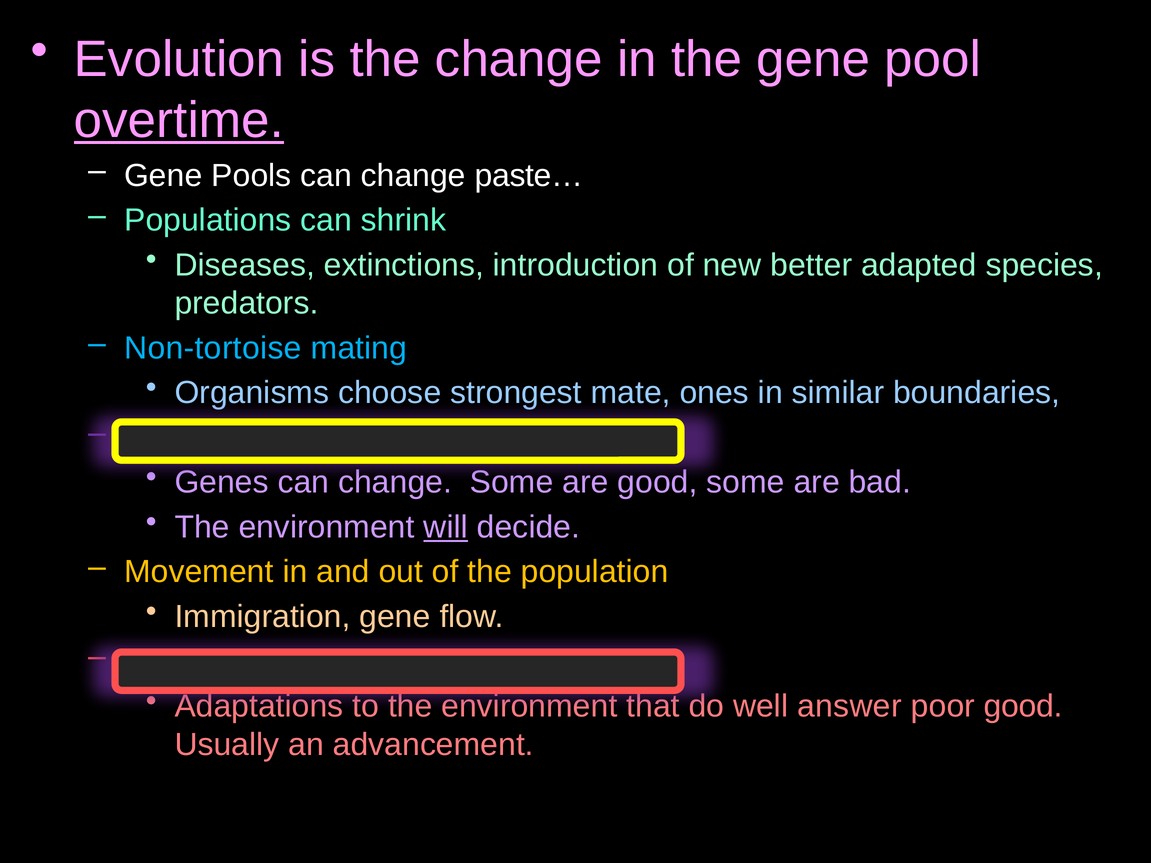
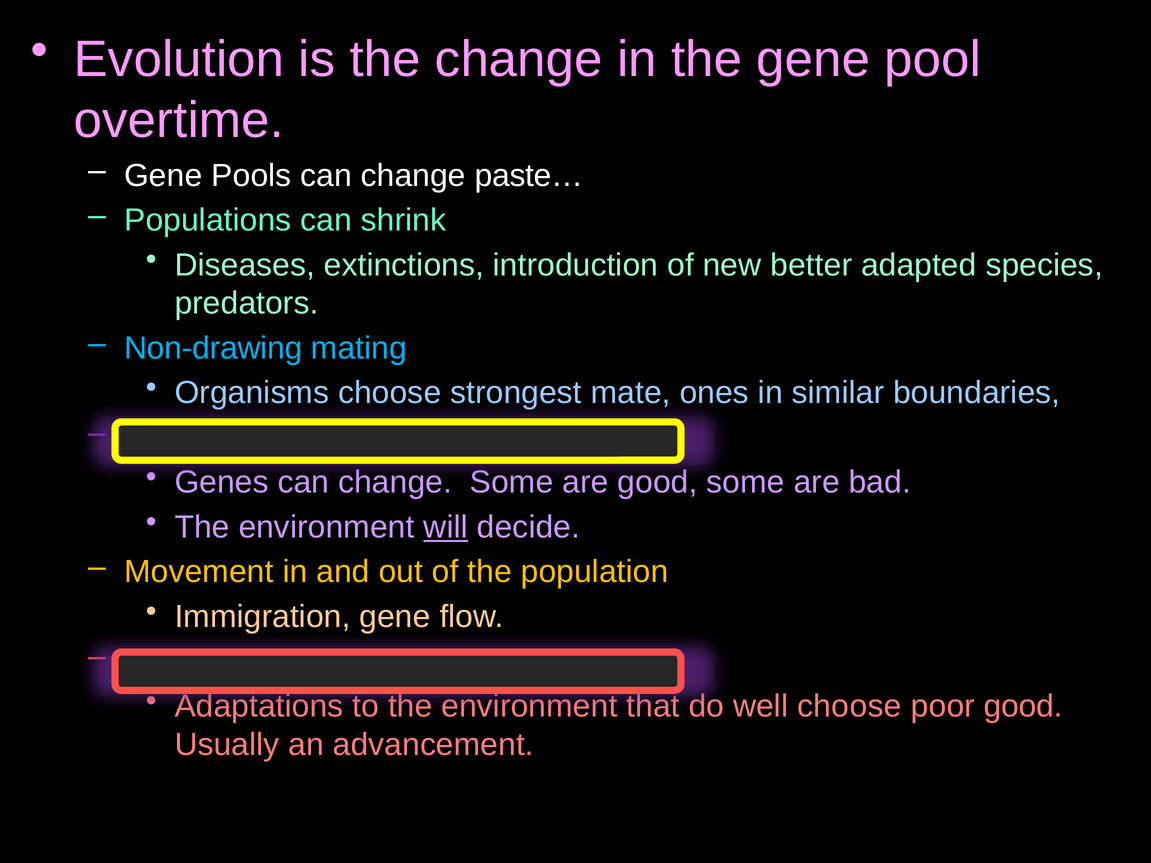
overtime underline: present -> none
Non-tortoise: Non-tortoise -> Non-drawing
well answer: answer -> choose
